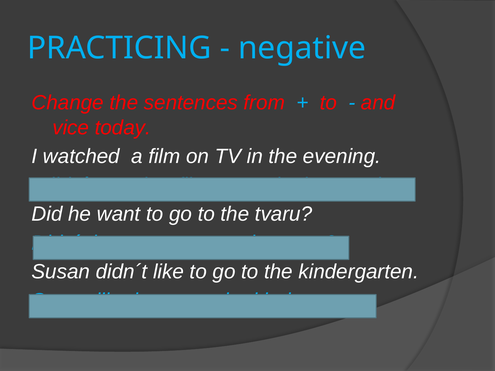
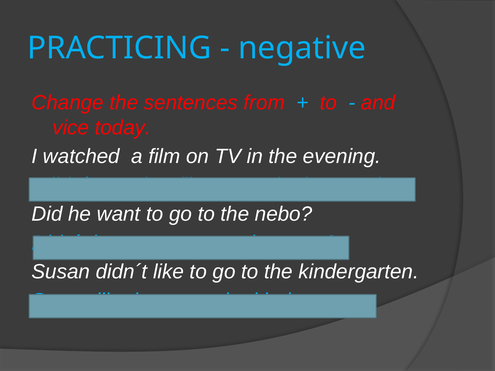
tvaru: tvaru -> nebo
